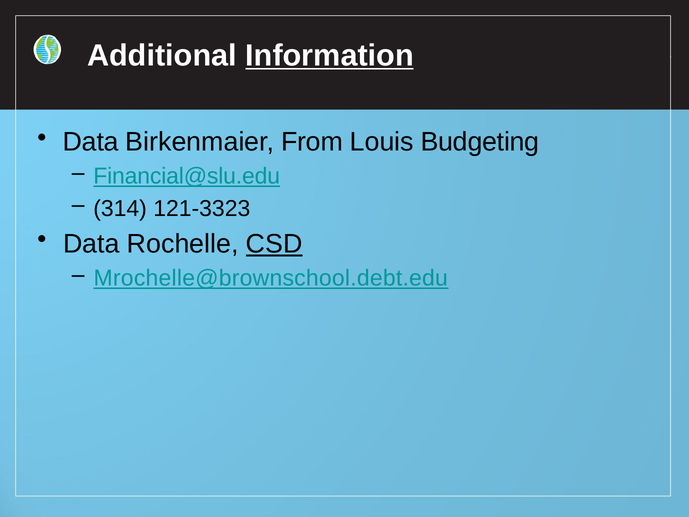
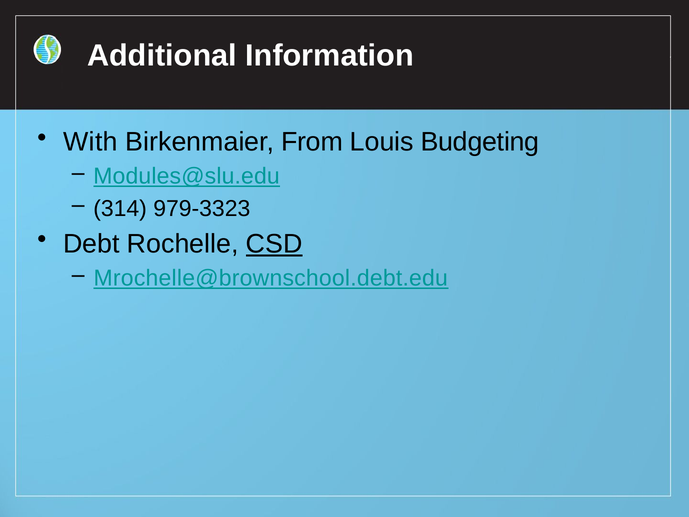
Information underline: present -> none
Data at (91, 142): Data -> With
Financial@slu.edu: Financial@slu.edu -> Modules@slu.edu
121-3323: 121-3323 -> 979-3323
Data at (91, 244): Data -> Debt
